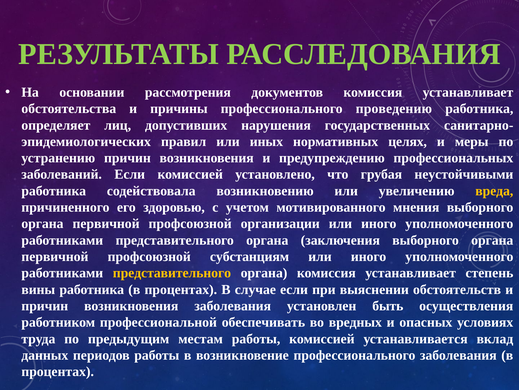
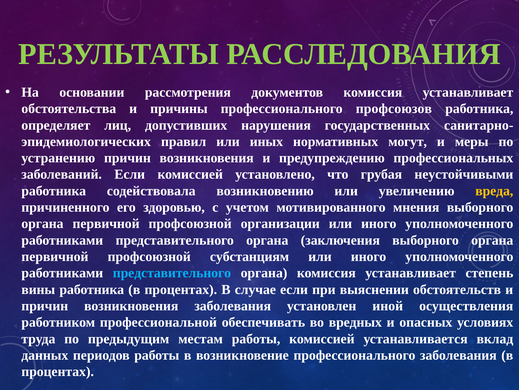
проведению: проведению -> профсоюзов
целях: целях -> могут
представительного at (172, 273) colour: yellow -> light blue
быть: быть -> иной
